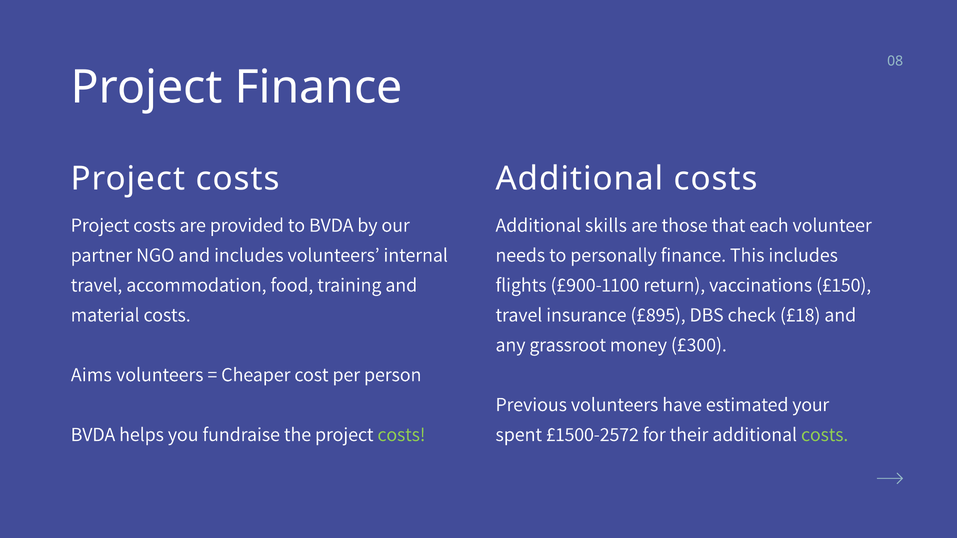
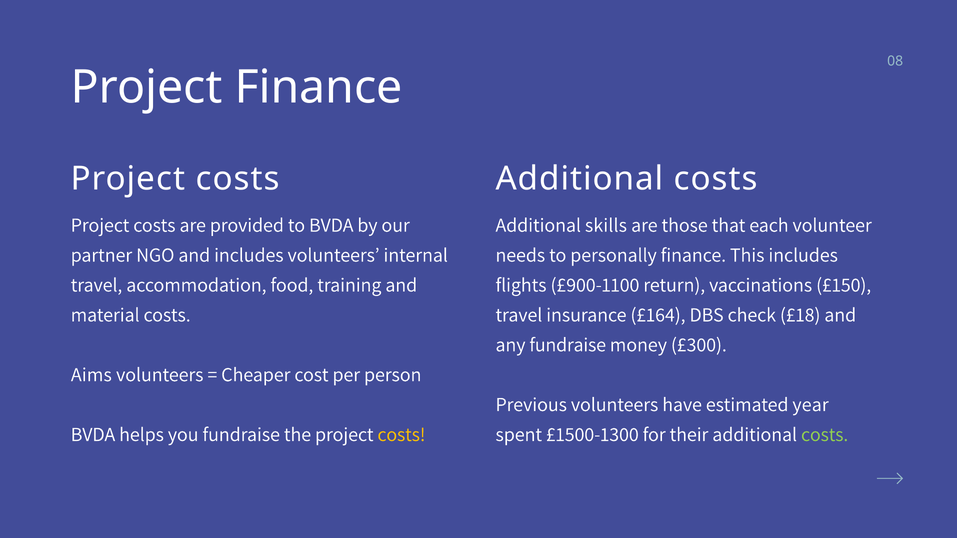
£895: £895 -> £164
any grassroot: grassroot -> fundraise
your: your -> year
costs at (401, 435) colour: light green -> yellow
£1500-2572: £1500-2572 -> £1500-1300
